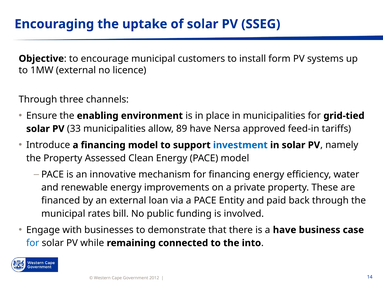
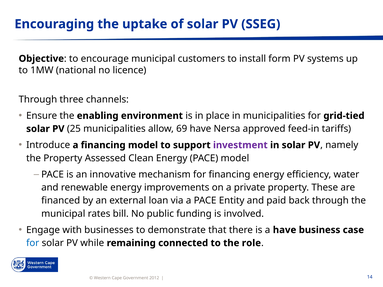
1MW external: external -> national
33: 33 -> 25
89: 89 -> 69
investment colour: blue -> purple
into: into -> role
